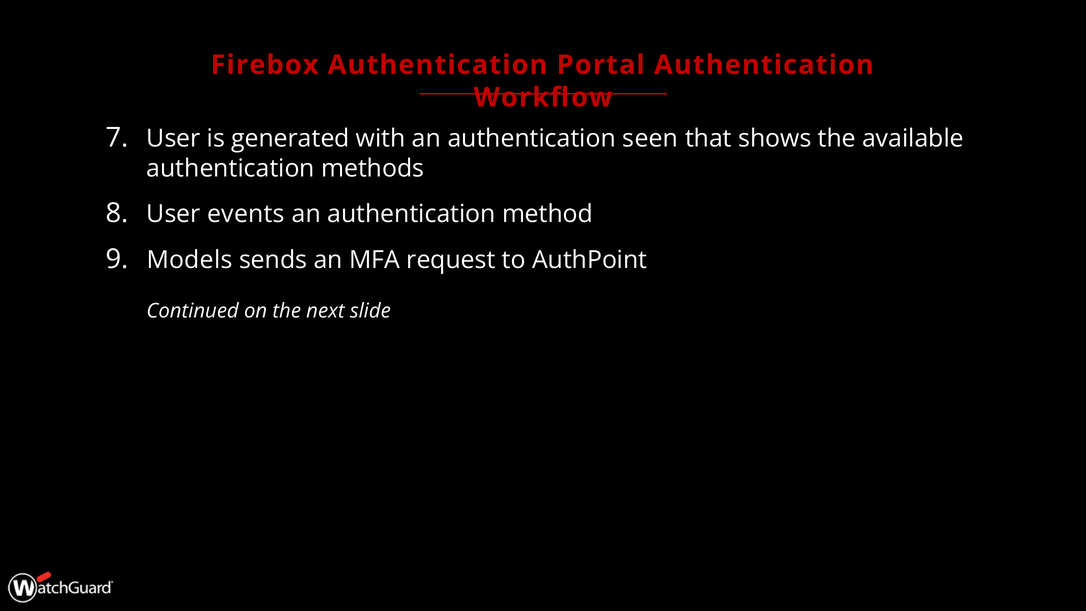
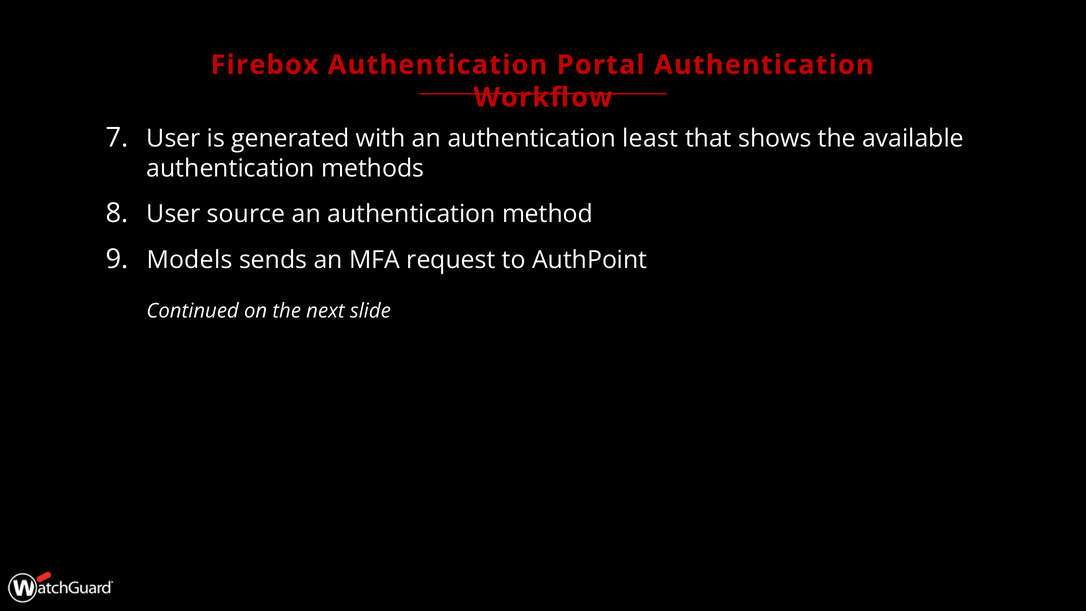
seen: seen -> least
events: events -> source
